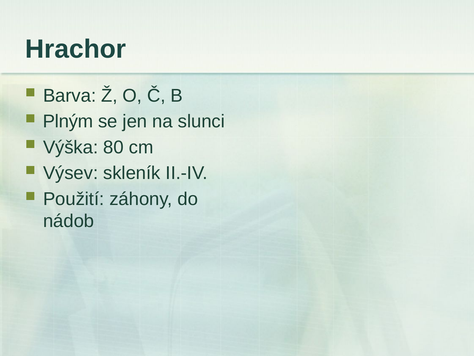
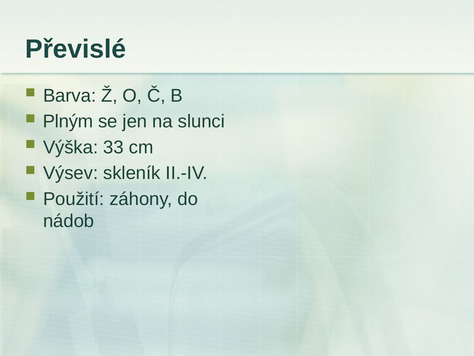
Hrachor: Hrachor -> Převislé
80: 80 -> 33
